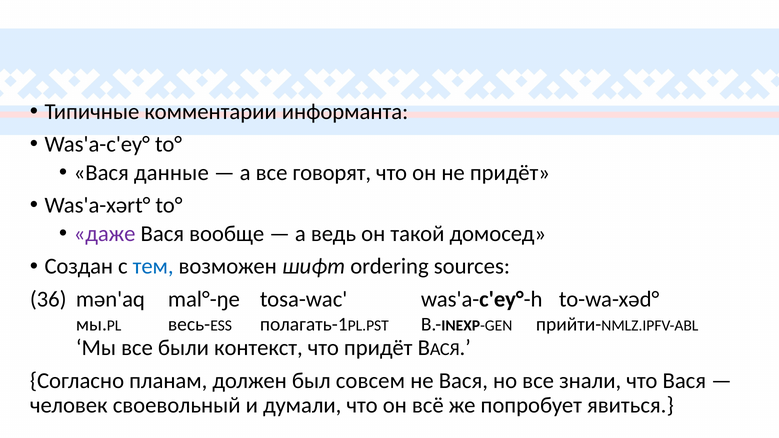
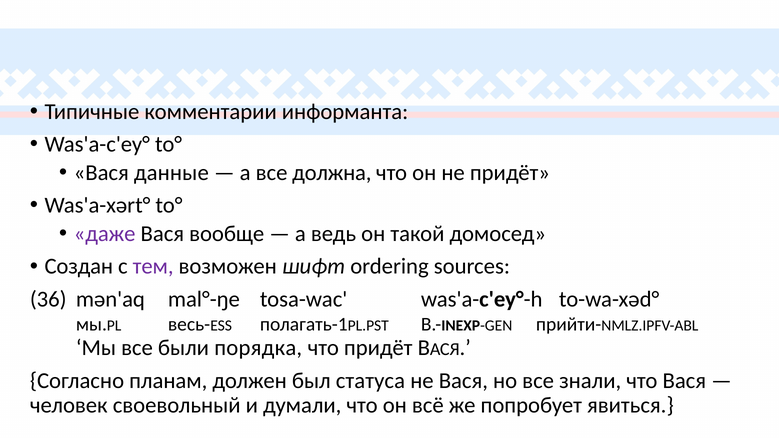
говорят: говорят -> должна
тем colour: blue -> purple
контекст: контекст -> порядка
совсем: совсем -> статуса
